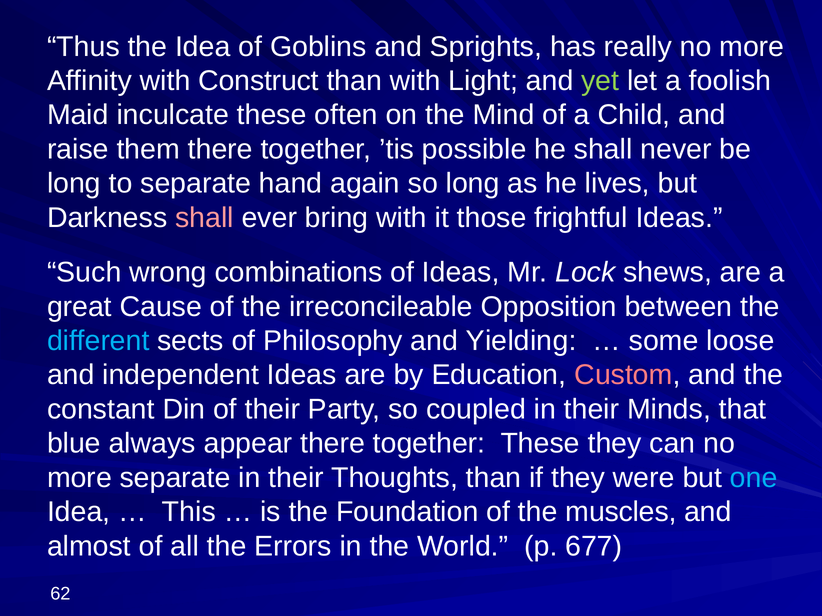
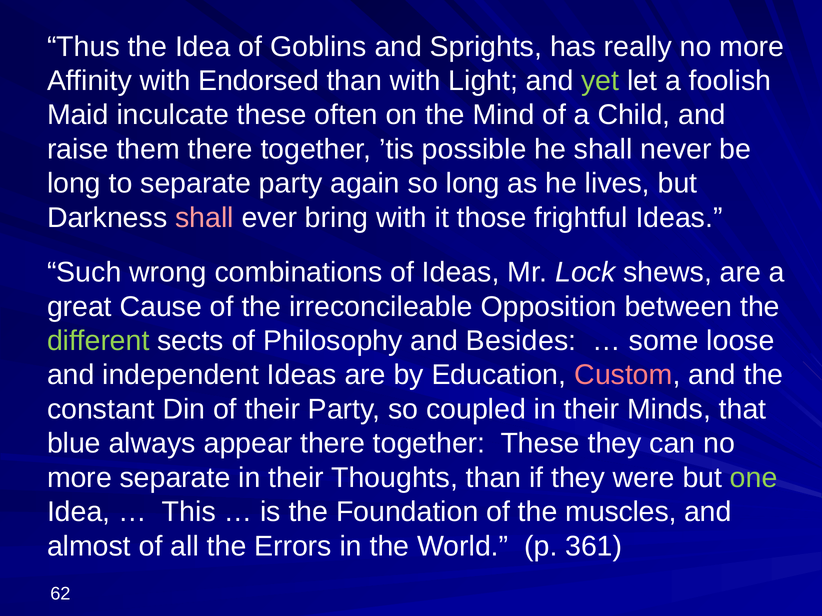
Construct: Construct -> Endorsed
separate hand: hand -> party
different colour: light blue -> light green
Yielding: Yielding -> Besides
one colour: light blue -> light green
677: 677 -> 361
